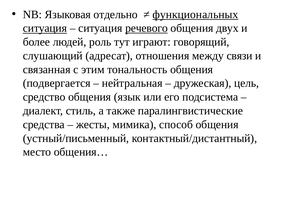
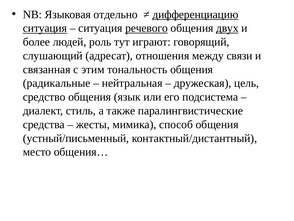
функциональных: функциональных -> дифференциацию
двух underline: none -> present
подвергается: подвергается -> радикальные
